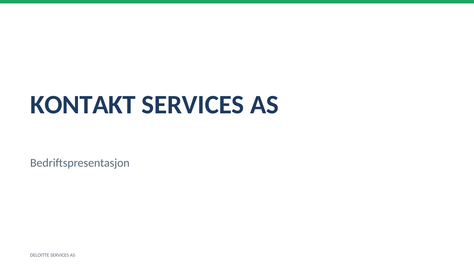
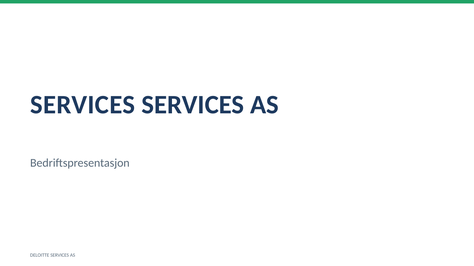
KONTAKT at (83, 105): KONTAKT -> SERVICES
